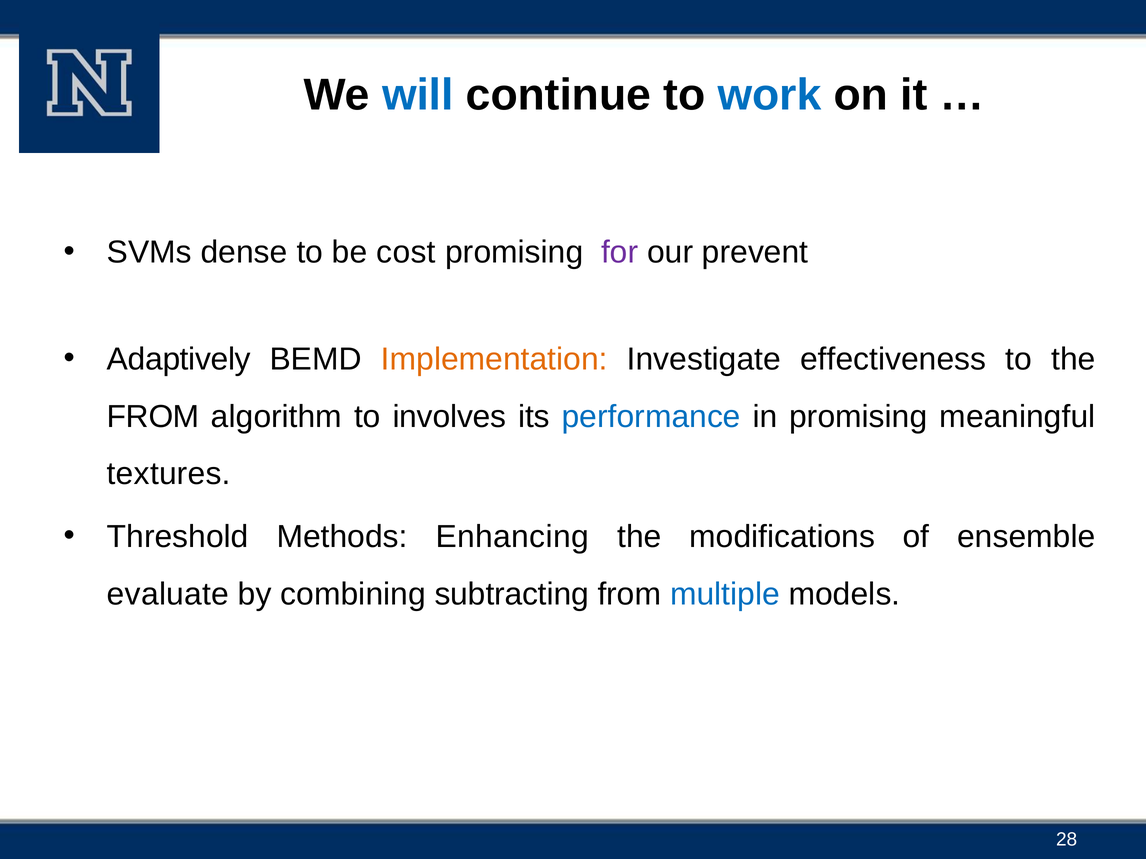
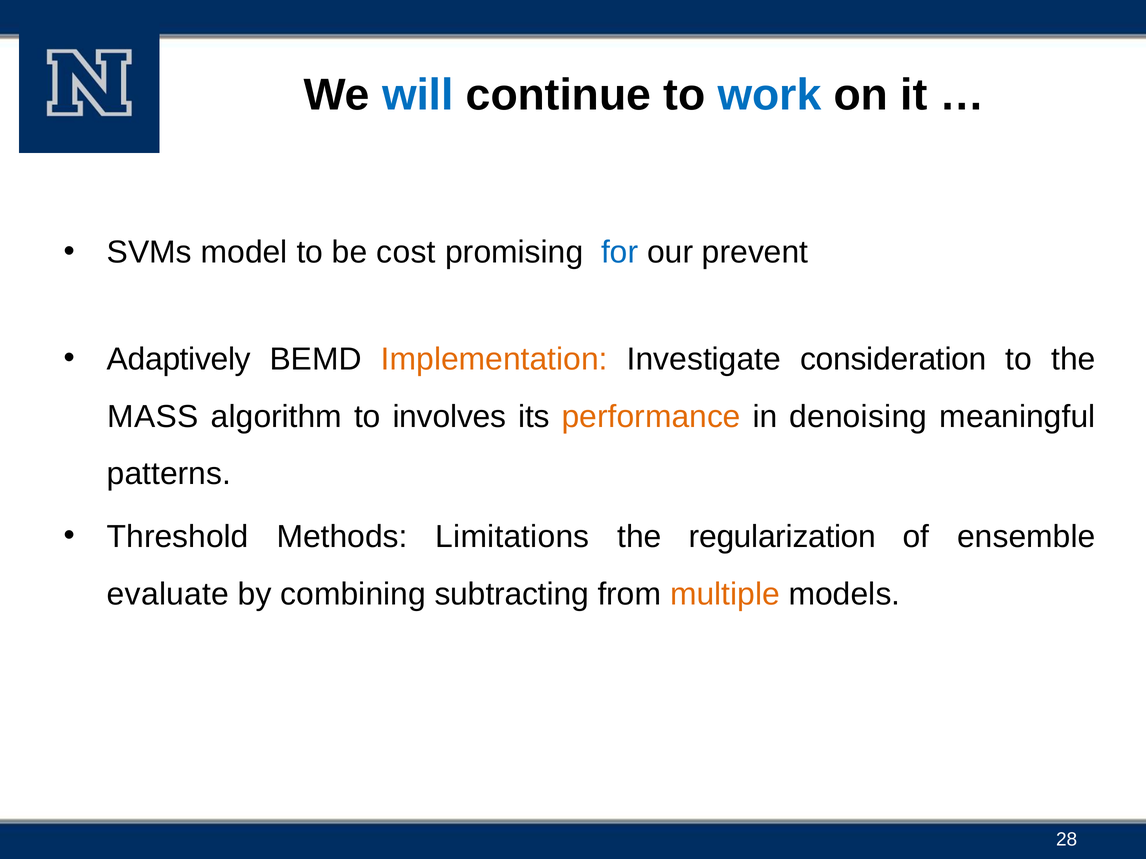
dense: dense -> model
for colour: purple -> blue
effectiveness: effectiveness -> consideration
FROM at (153, 417): FROM -> MASS
performance colour: blue -> orange
in promising: promising -> denoising
textures: textures -> patterns
Enhancing: Enhancing -> Limitations
modifications: modifications -> regularization
multiple colour: blue -> orange
